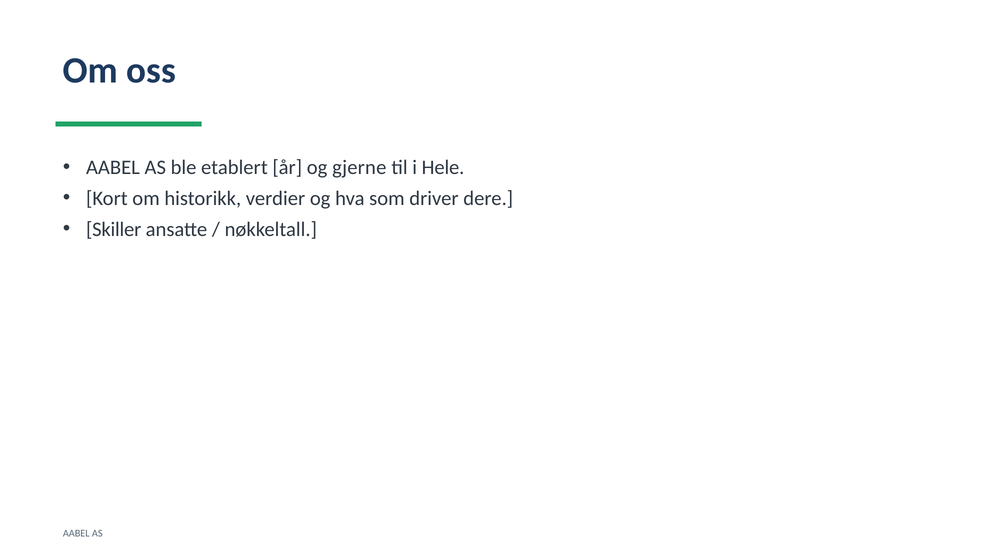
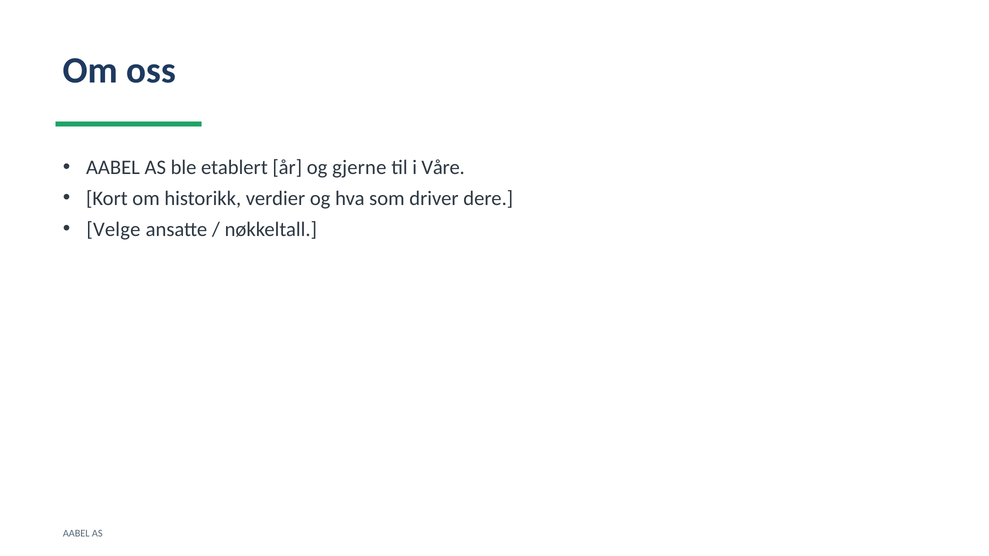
Hele: Hele -> Våre
Skiller: Skiller -> Velge
